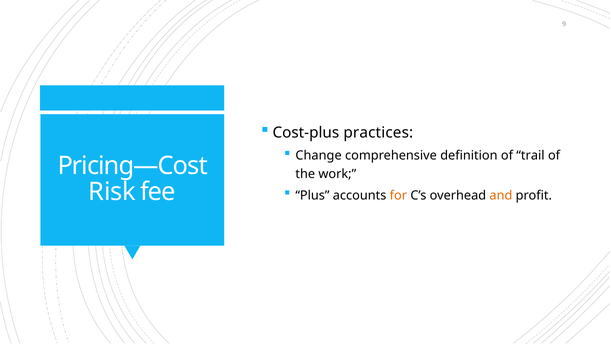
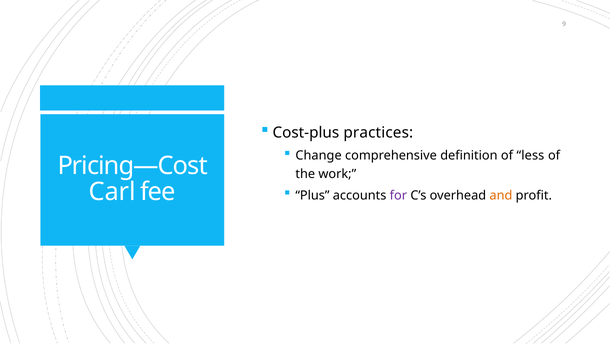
trail: trail -> less
Risk: Risk -> Carl
for colour: orange -> purple
